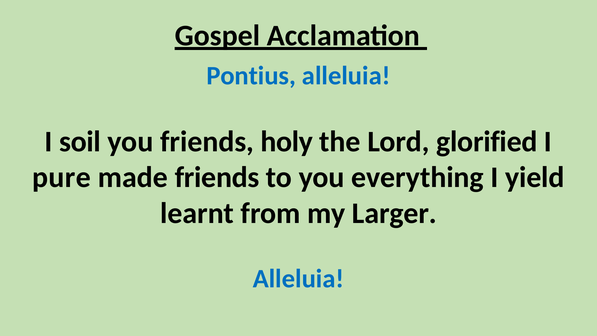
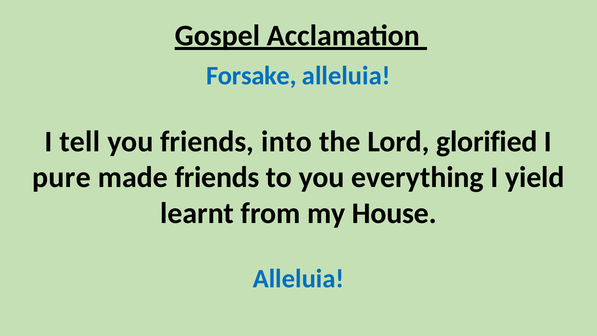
Pontius: Pontius -> Forsake
soil: soil -> tell
holy: holy -> into
Larger: Larger -> House
